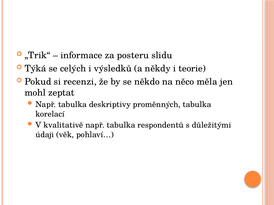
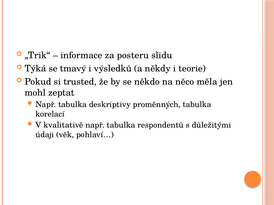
celých: celých -> tmavý
recenzi: recenzi -> trusted
